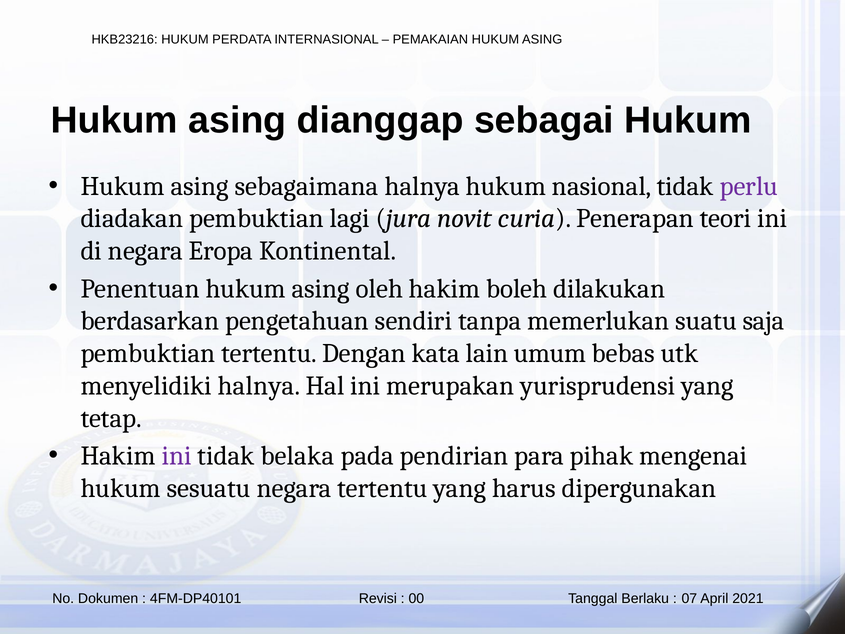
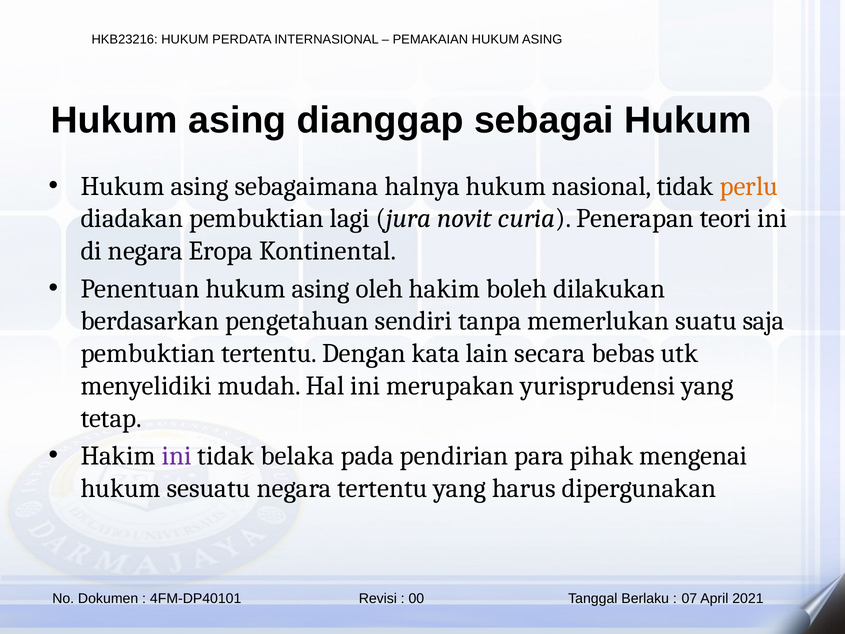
perlu colour: purple -> orange
umum: umum -> secara
menyelidiki halnya: halnya -> mudah
